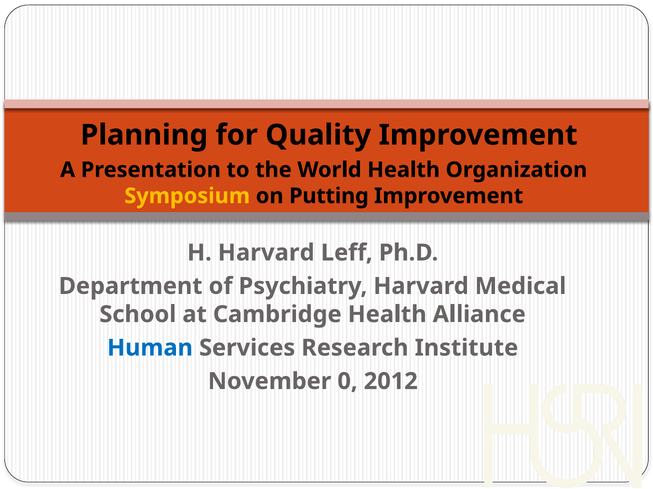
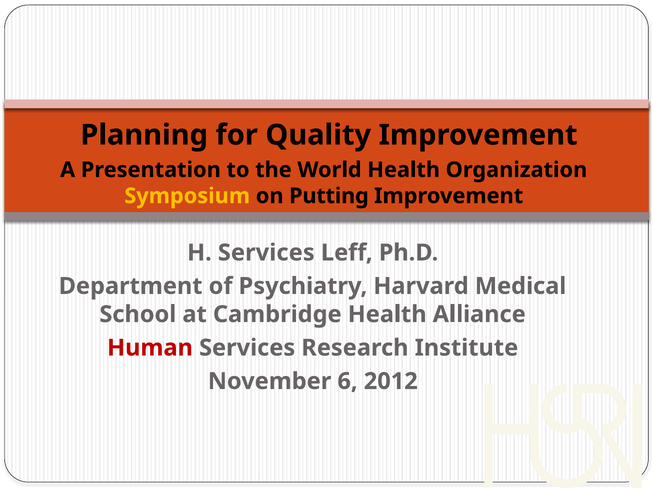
H Harvard: Harvard -> Services
Human colour: blue -> red
0: 0 -> 6
